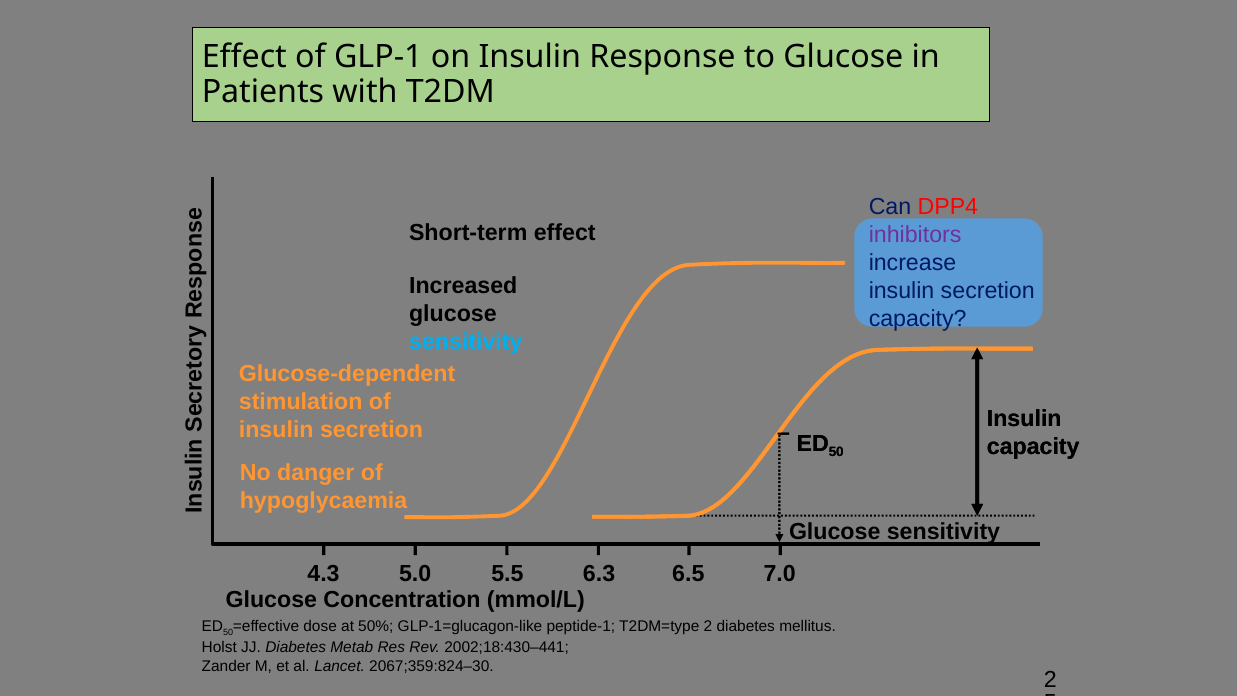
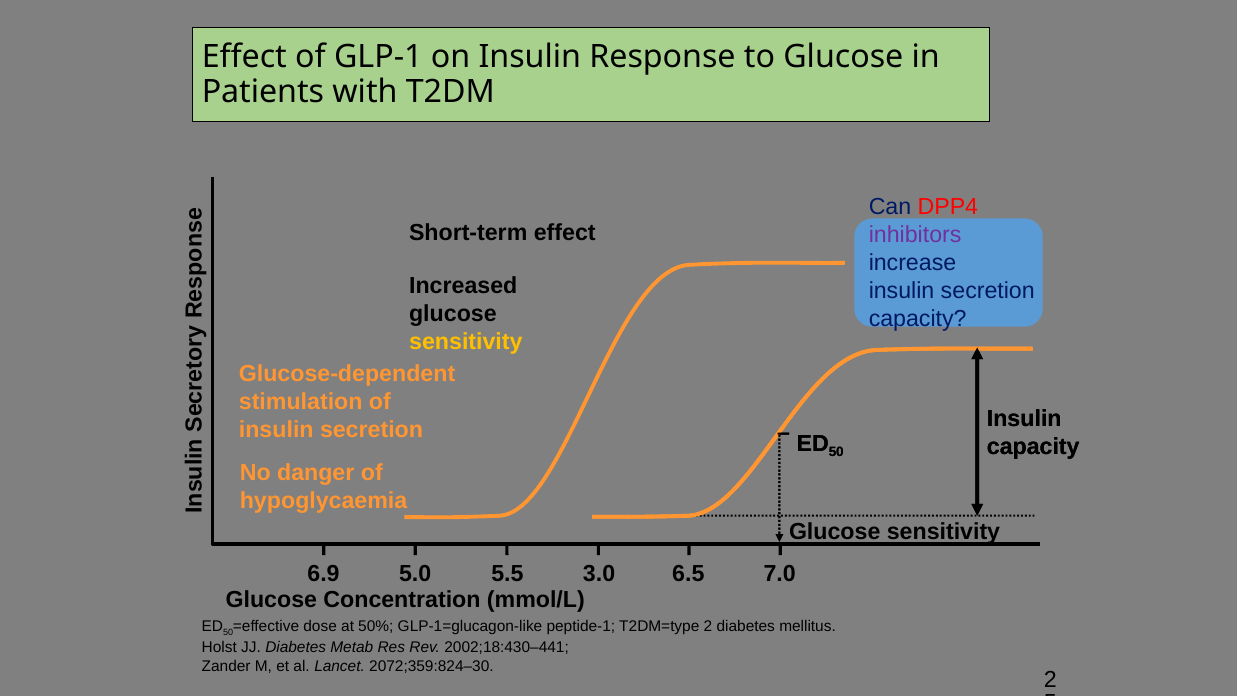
sensitivity at (466, 341) colour: light blue -> yellow
4.3: 4.3 -> 6.9
6.3: 6.3 -> 3.0
2067;359:824–30: 2067;359:824–30 -> 2072;359:824–30
